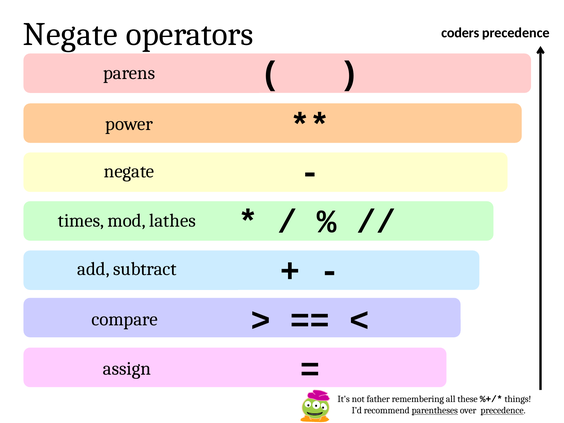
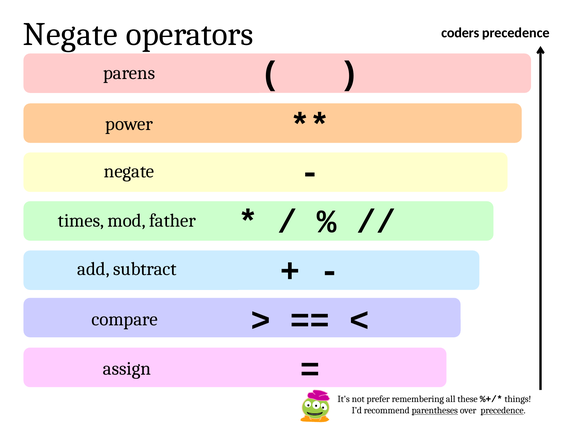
lathes: lathes -> father
father: father -> prefer
